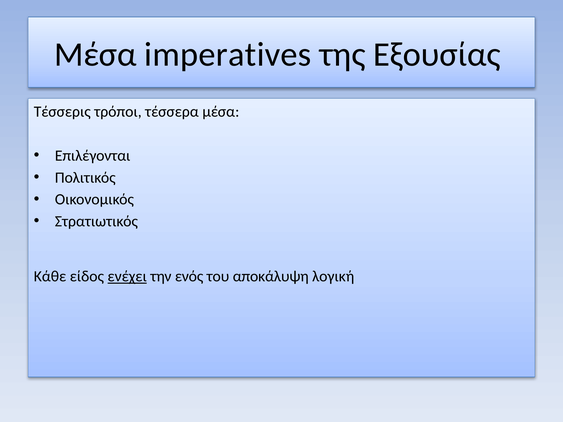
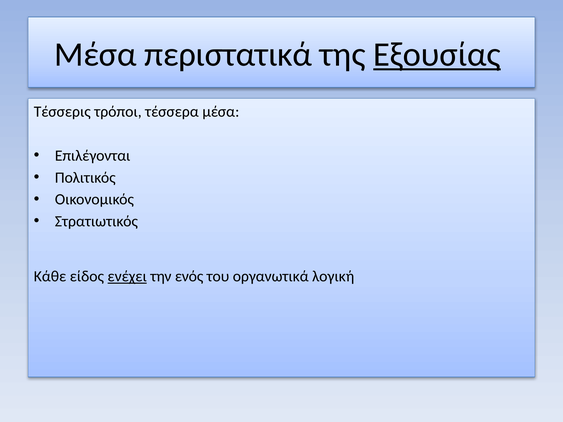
imperatives: imperatives -> περιστατικά
Εξουσίας underline: none -> present
αποκάλυψη: αποκάλυψη -> οργανωτικά
